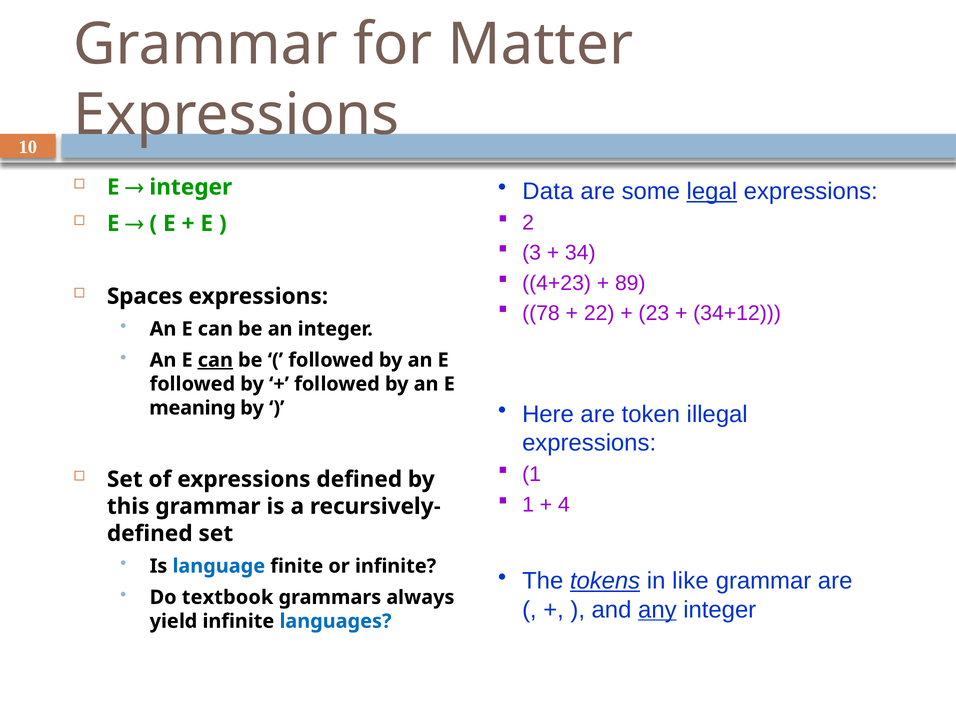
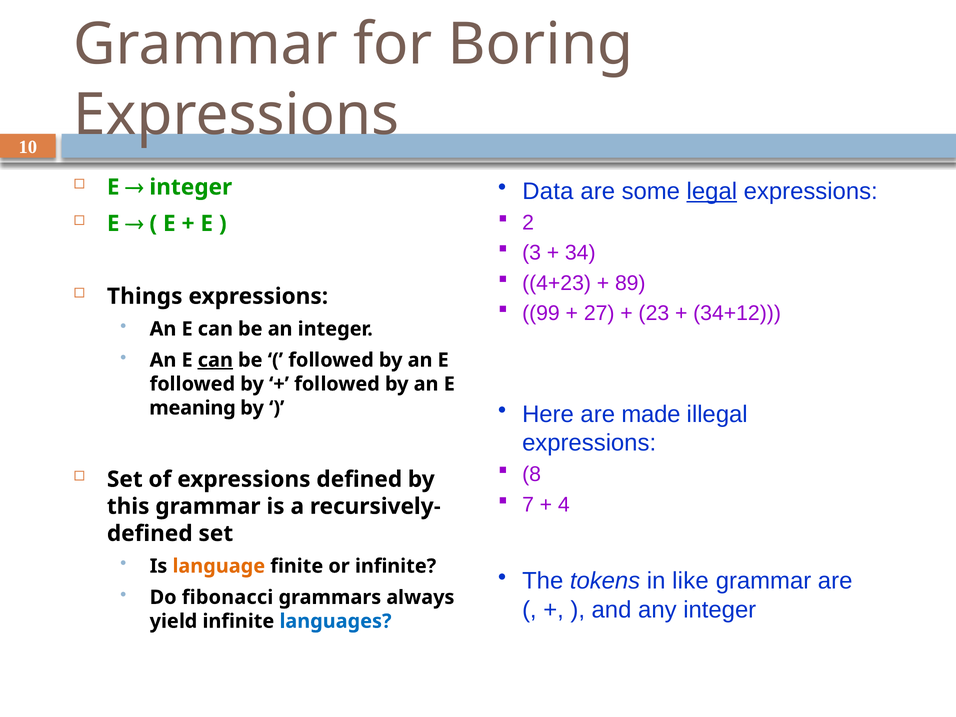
Matter: Matter -> Boring
Spaces: Spaces -> Things
78: 78 -> 99
22: 22 -> 27
token: token -> made
1 at (532, 474): 1 -> 8
1 at (528, 505): 1 -> 7
language colour: blue -> orange
tokens underline: present -> none
textbook: textbook -> fibonacci
any underline: present -> none
